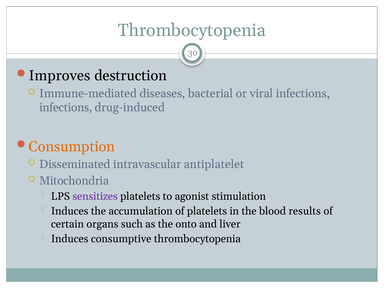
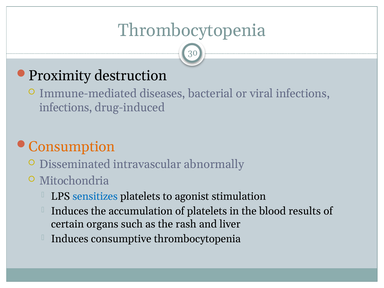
Improves: Improves -> Proximity
antiplatelet: antiplatelet -> abnormally
sensitizes colour: purple -> blue
onto: onto -> rash
